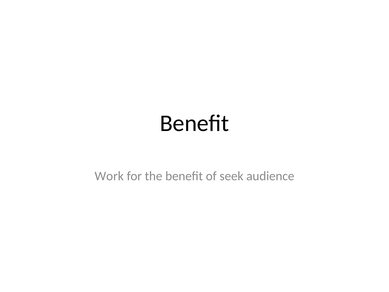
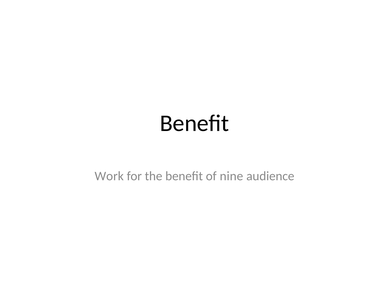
seek: seek -> nine
